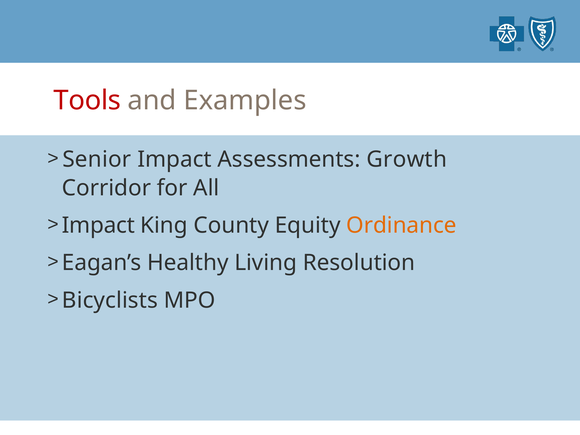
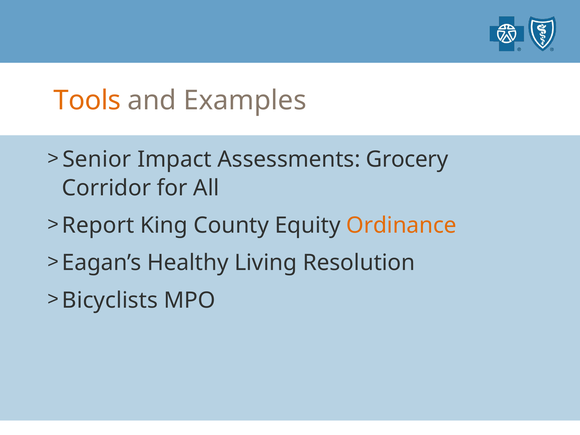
Tools colour: red -> orange
Growth: Growth -> Grocery
Impact at (98, 225): Impact -> Report
